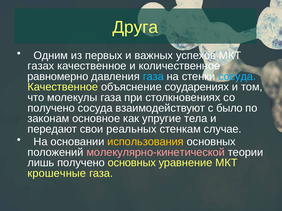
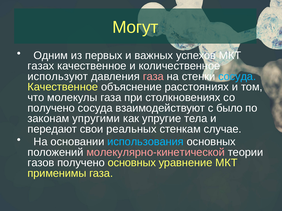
Друга: Друга -> Могут
равномерно: равномерно -> используют
газа at (153, 77) colour: light blue -> pink
соударениях: соударениях -> расстояниях
основное: основное -> упругими
использования colour: yellow -> light blue
лишь: лишь -> газов
крошечные: крошечные -> применимы
